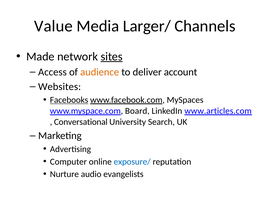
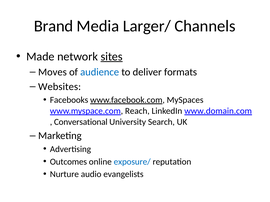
Value: Value -> Brand
Access: Access -> Moves
audience colour: orange -> blue
account: account -> formats
Facebooks underline: present -> none
Board: Board -> Reach
www.articles.com: www.articles.com -> www.domain.com
Computer: Computer -> Outcomes
